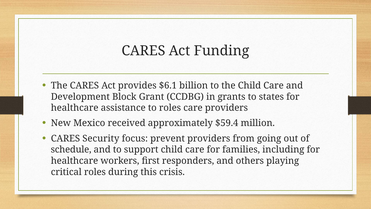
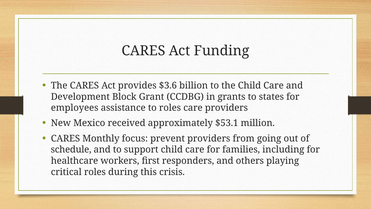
$6.1: $6.1 -> $3.6
healthcare at (75, 108): healthcare -> employees
$59.4: $59.4 -> $53.1
Security: Security -> Monthly
